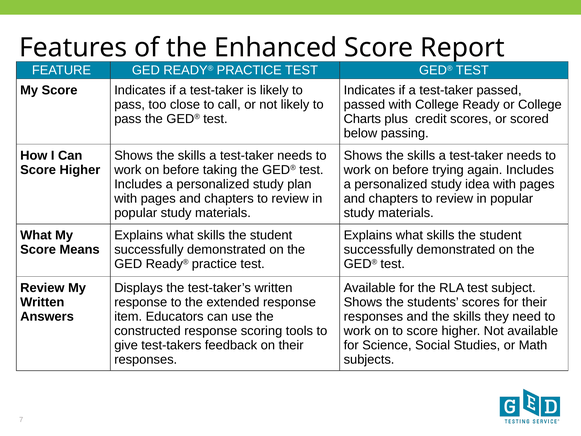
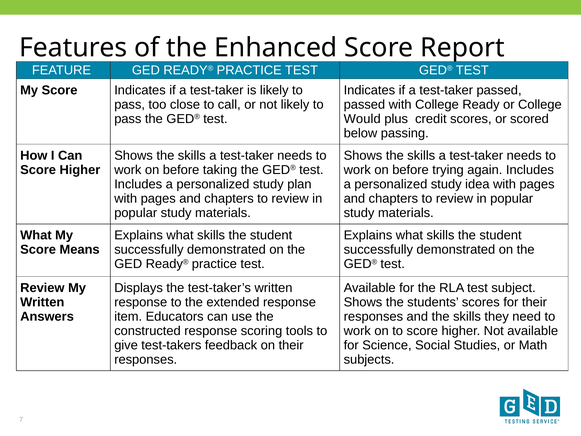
Charts: Charts -> Would
